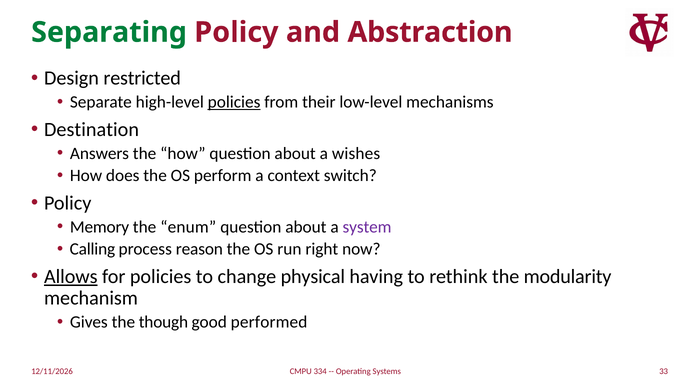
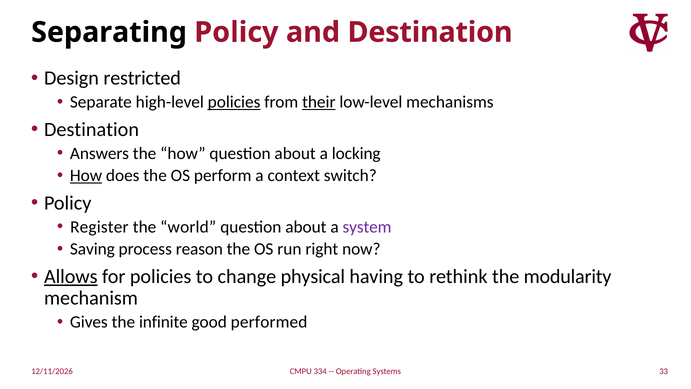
Separating colour: green -> black
and Abstraction: Abstraction -> Destination
their underline: none -> present
wishes: wishes -> locking
How at (86, 175) underline: none -> present
Memory: Memory -> Register
enum: enum -> world
Calling: Calling -> Saving
though: though -> infinite
